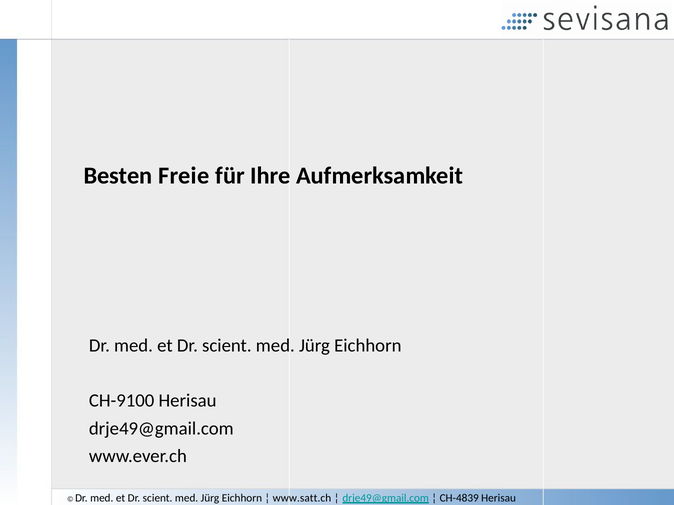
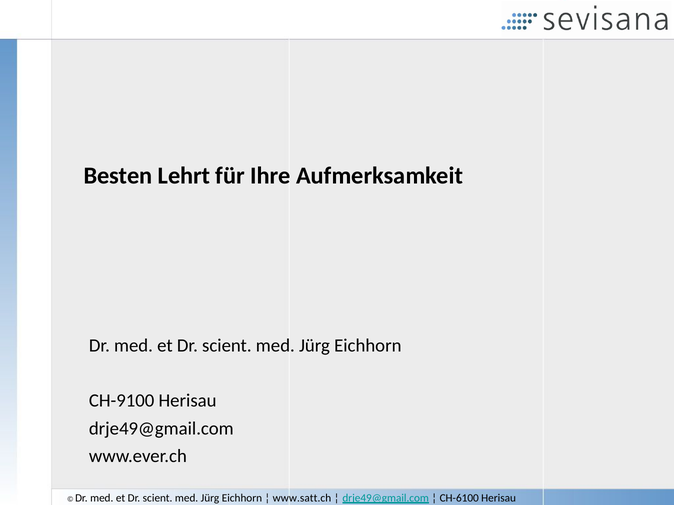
Freie: Freie -> Lehrt
CH-4839: CH-4839 -> CH-6100
